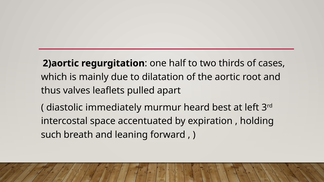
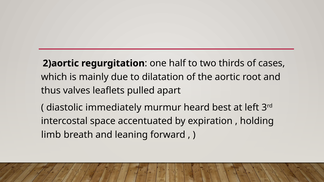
such: such -> limb
